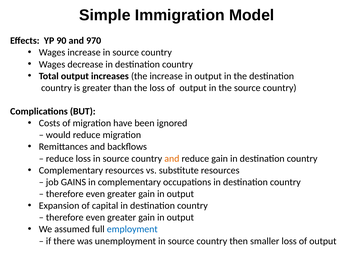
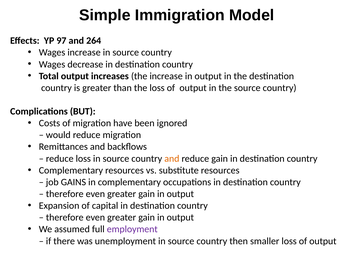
90: 90 -> 97
970: 970 -> 264
employment colour: blue -> purple
